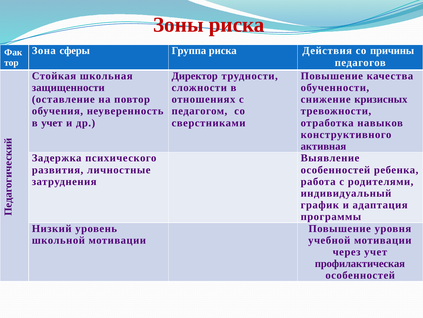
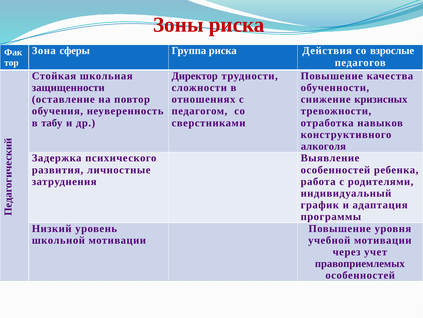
причины: причины -> взрослые
в учет: учет -> табу
активная: активная -> алкоголя
профилактическая: профилактическая -> правоприемлемых
